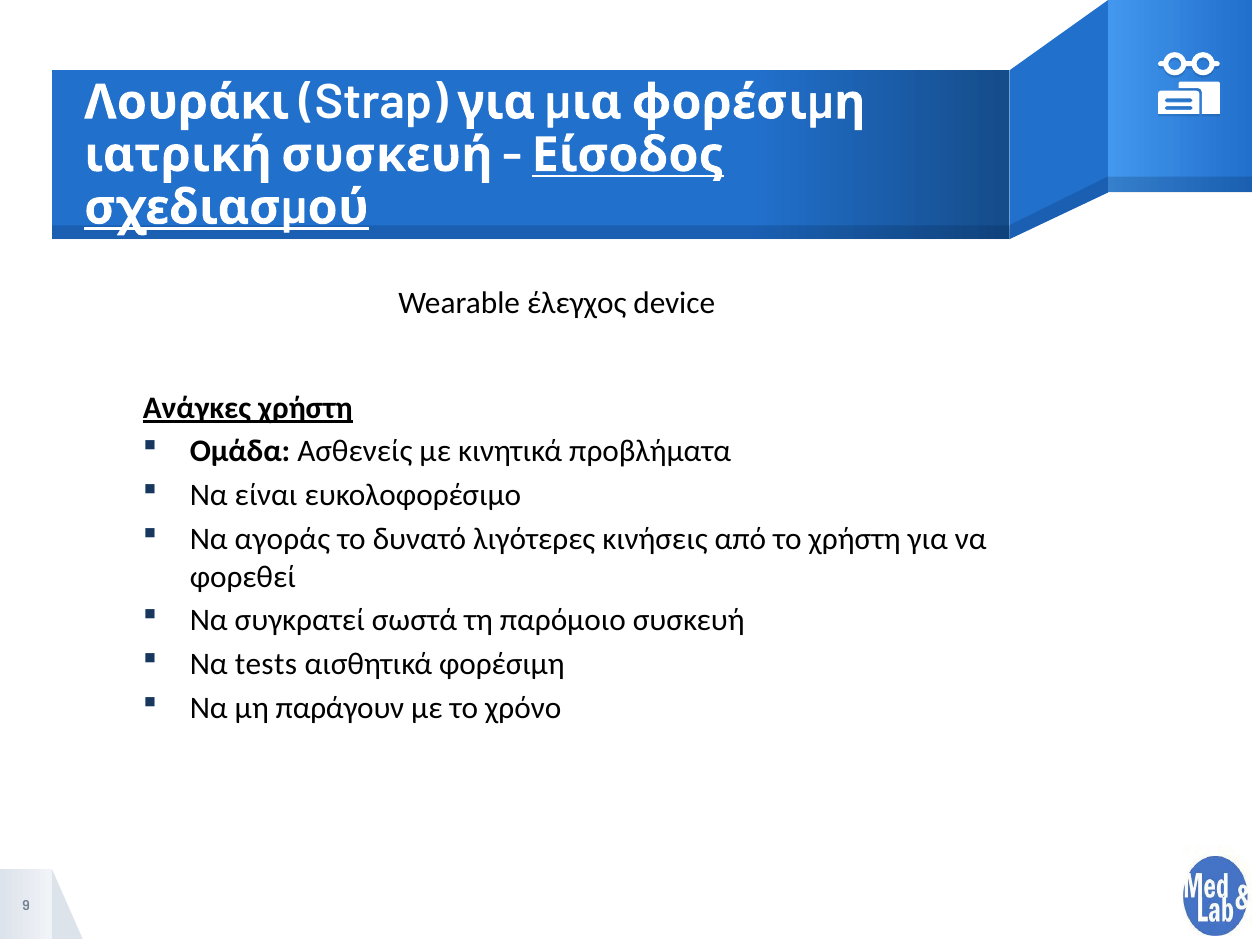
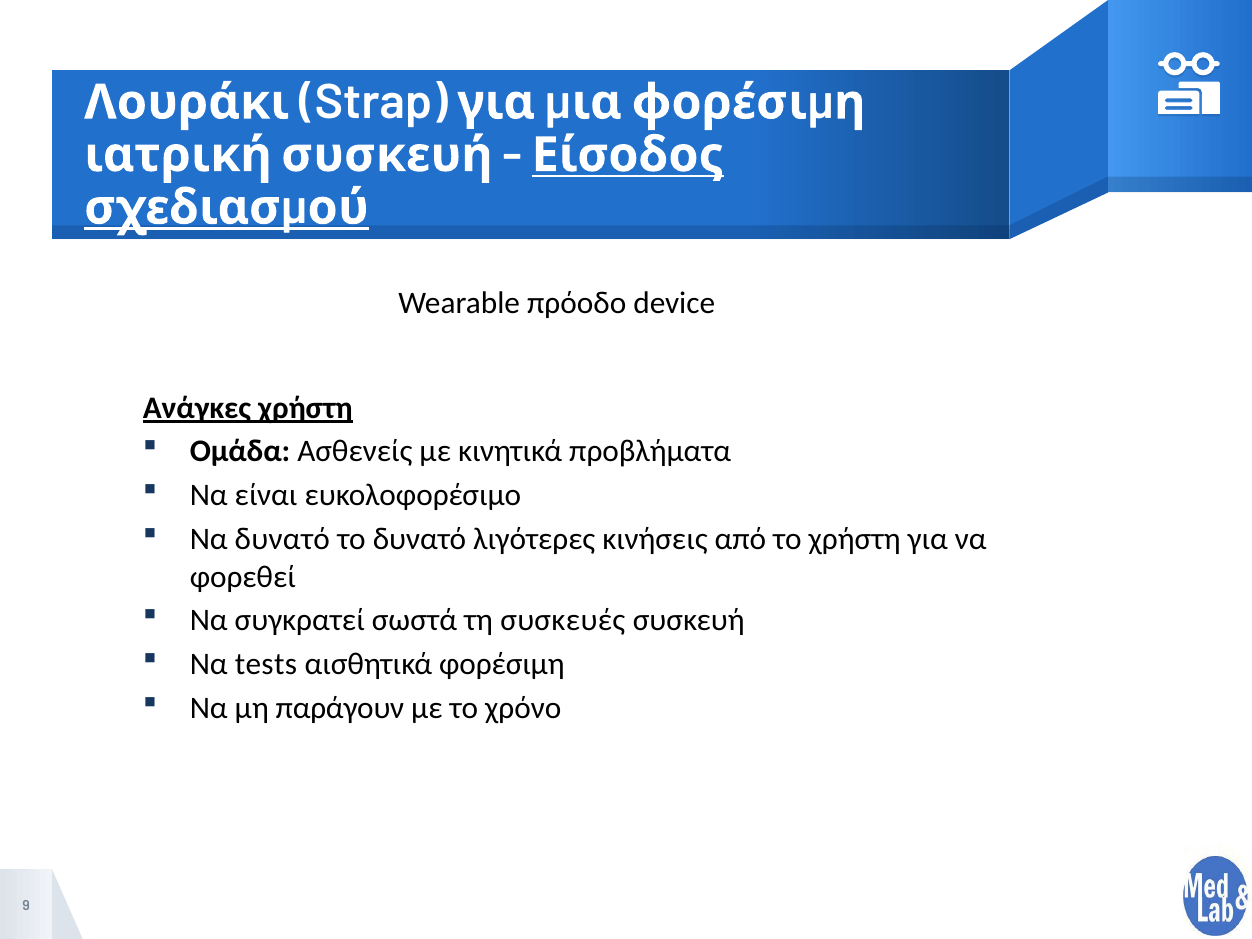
έλεγχος: έλεγχος -> πρόοδο
Να αγοράς: αγοράς -> δυνατό
παρόμοιο: παρόμοιο -> συσκευές
